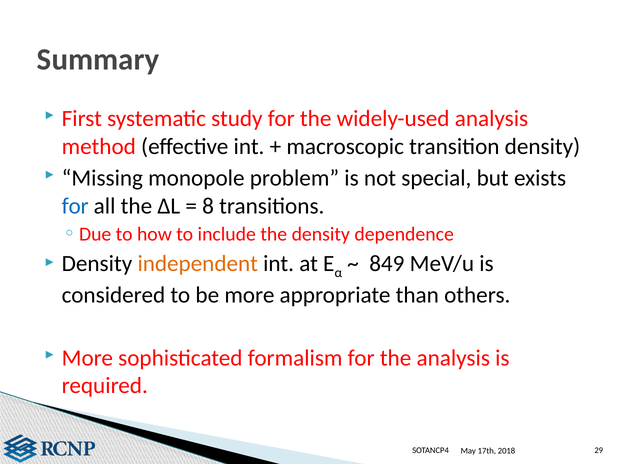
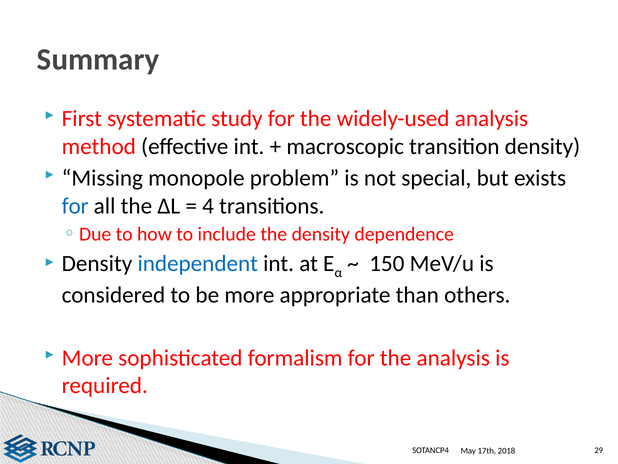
8: 8 -> 4
independent colour: orange -> blue
849: 849 -> 150
